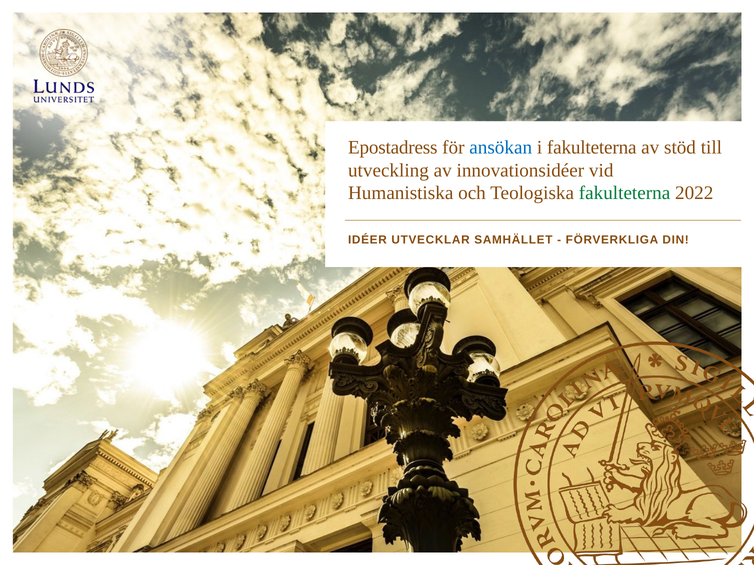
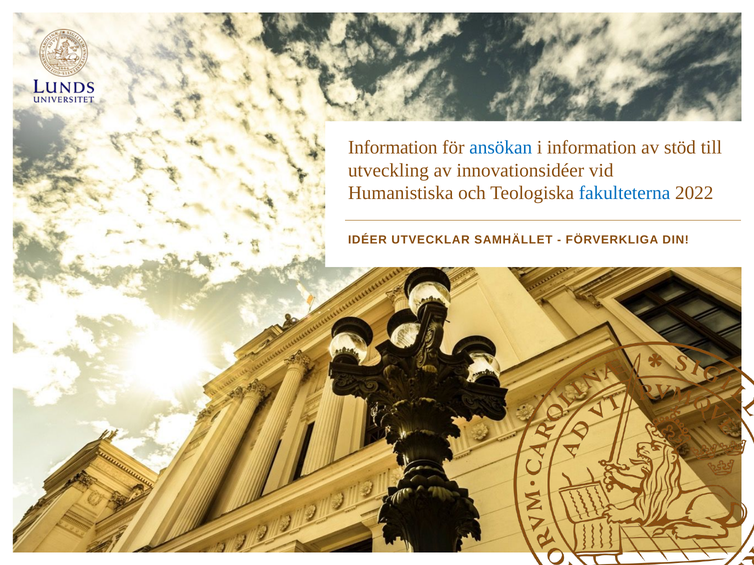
Epostadress at (393, 147): Epostadress -> Information
i fakulteterna: fakulteterna -> information
fakulteterna at (625, 193) colour: green -> blue
